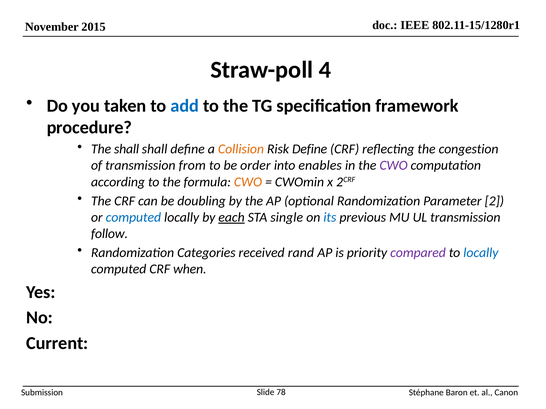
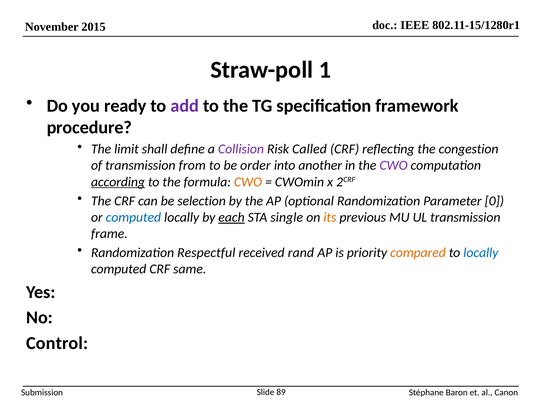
4: 4 -> 1
taken: taken -> ready
add colour: blue -> purple
The shall: shall -> limit
Collision colour: orange -> purple
Risk Define: Define -> Called
enables: enables -> another
according underline: none -> present
doubling: doubling -> selection
2: 2 -> 0
its colour: blue -> orange
follow: follow -> frame
Categories: Categories -> Respectful
compared colour: purple -> orange
when: when -> same
Current: Current -> Control
78: 78 -> 89
